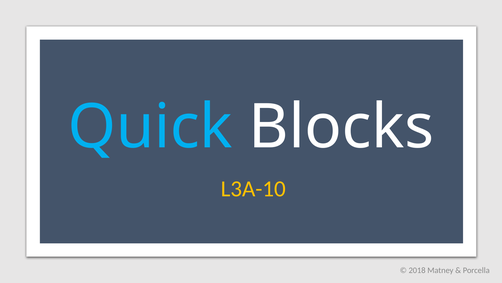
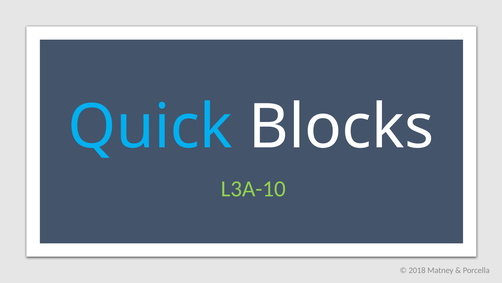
L3A-10 colour: yellow -> light green
